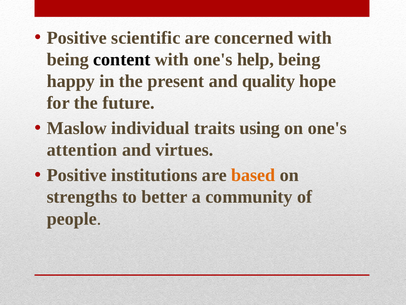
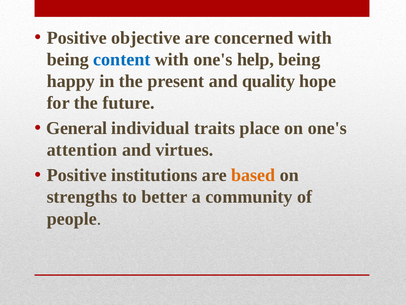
scientific: scientific -> objective
content colour: black -> blue
Maslow: Maslow -> General
using: using -> place
